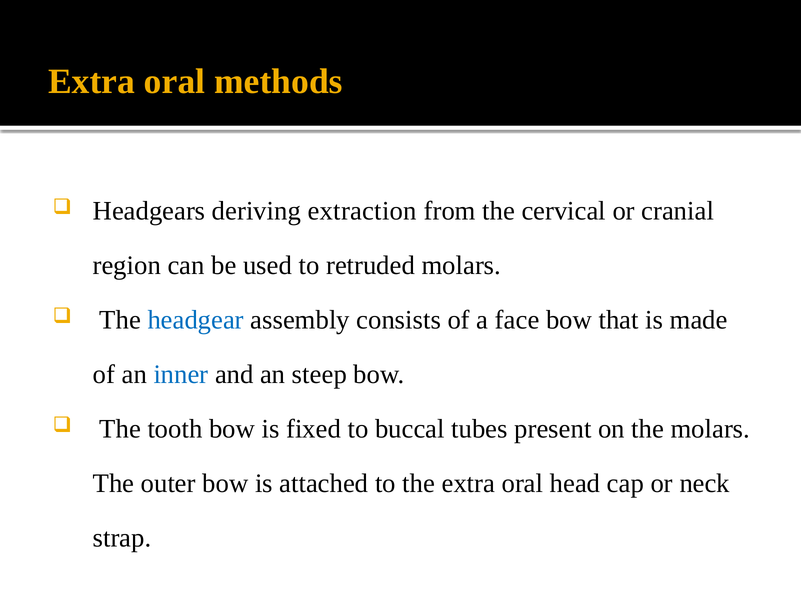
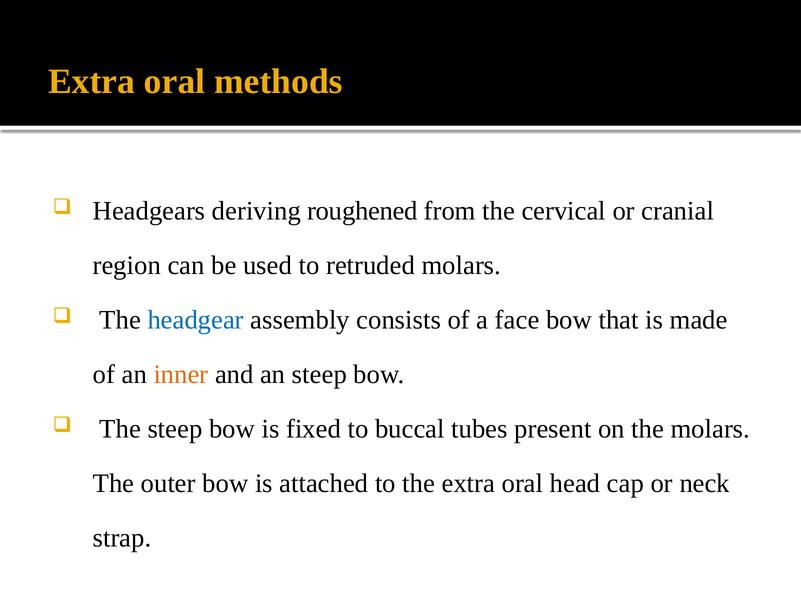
extraction: extraction -> roughened
inner colour: blue -> orange
The tooth: tooth -> steep
